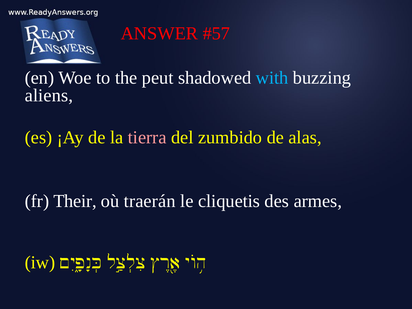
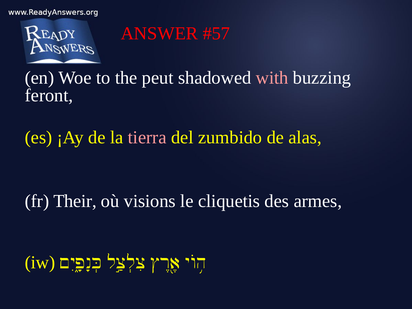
with colour: light blue -> pink
aliens: aliens -> feront
traerán: traerán -> visions
